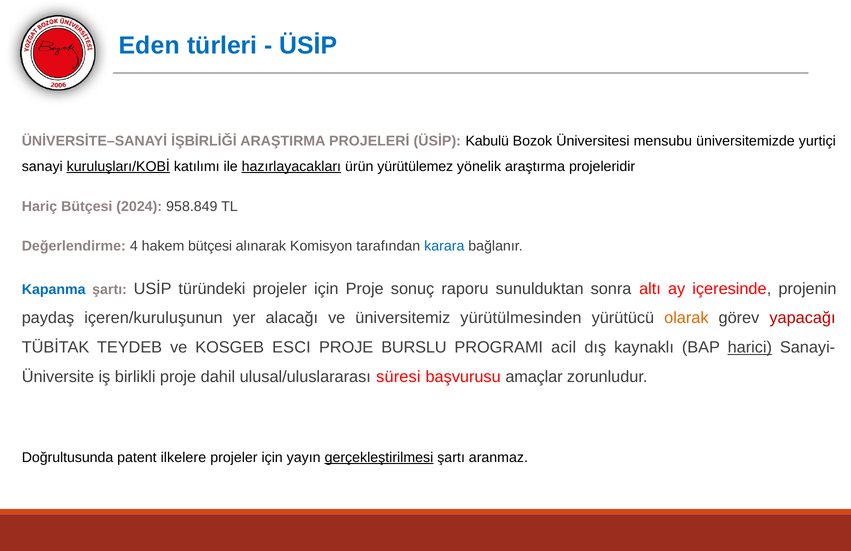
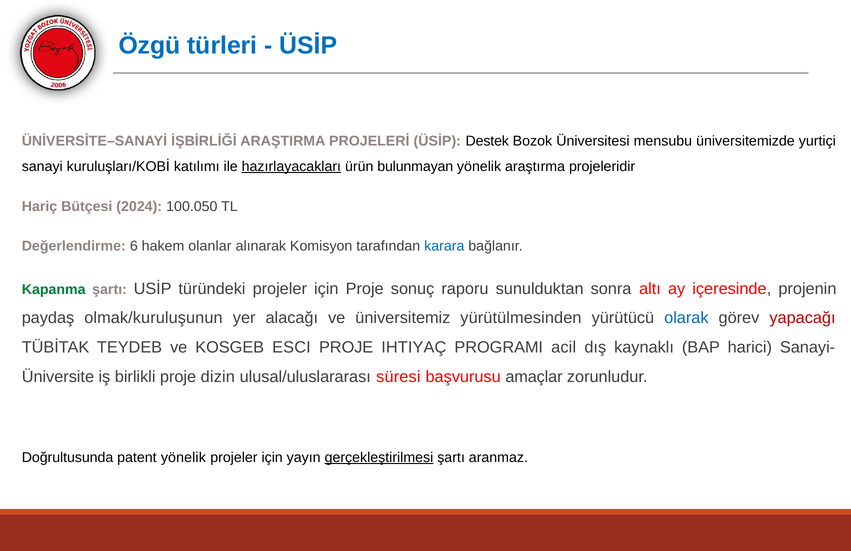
Eden: Eden -> Özgü
Kabulü: Kabulü -> Destek
kuruluşları/KOBİ underline: present -> none
yürütülemez: yürütülemez -> bulunmayan
958.849: 958.849 -> 100.050
4: 4 -> 6
hakem bütçesi: bütçesi -> olanlar
Kapanma colour: blue -> green
içeren/kuruluşunun: içeren/kuruluşunun -> olmak/kuruluşunun
olarak colour: orange -> blue
BURSLU: BURSLU -> IHTIYAÇ
harici underline: present -> none
dahil: dahil -> dizin
patent ilkelere: ilkelere -> yönelik
